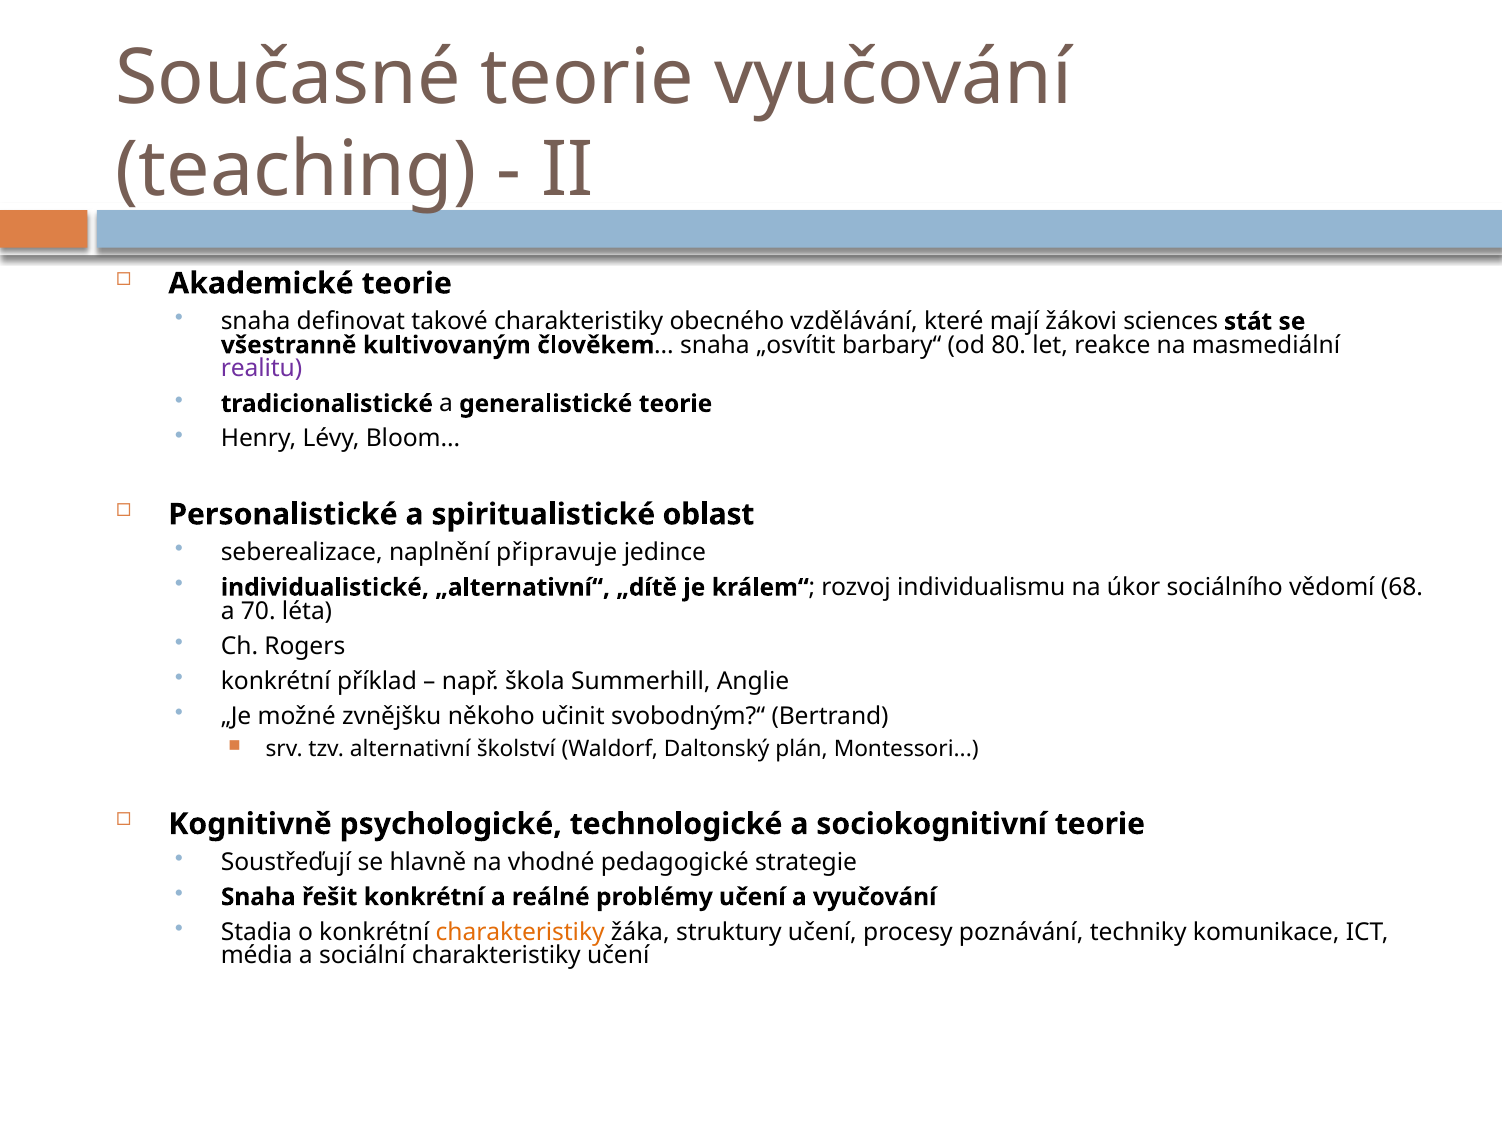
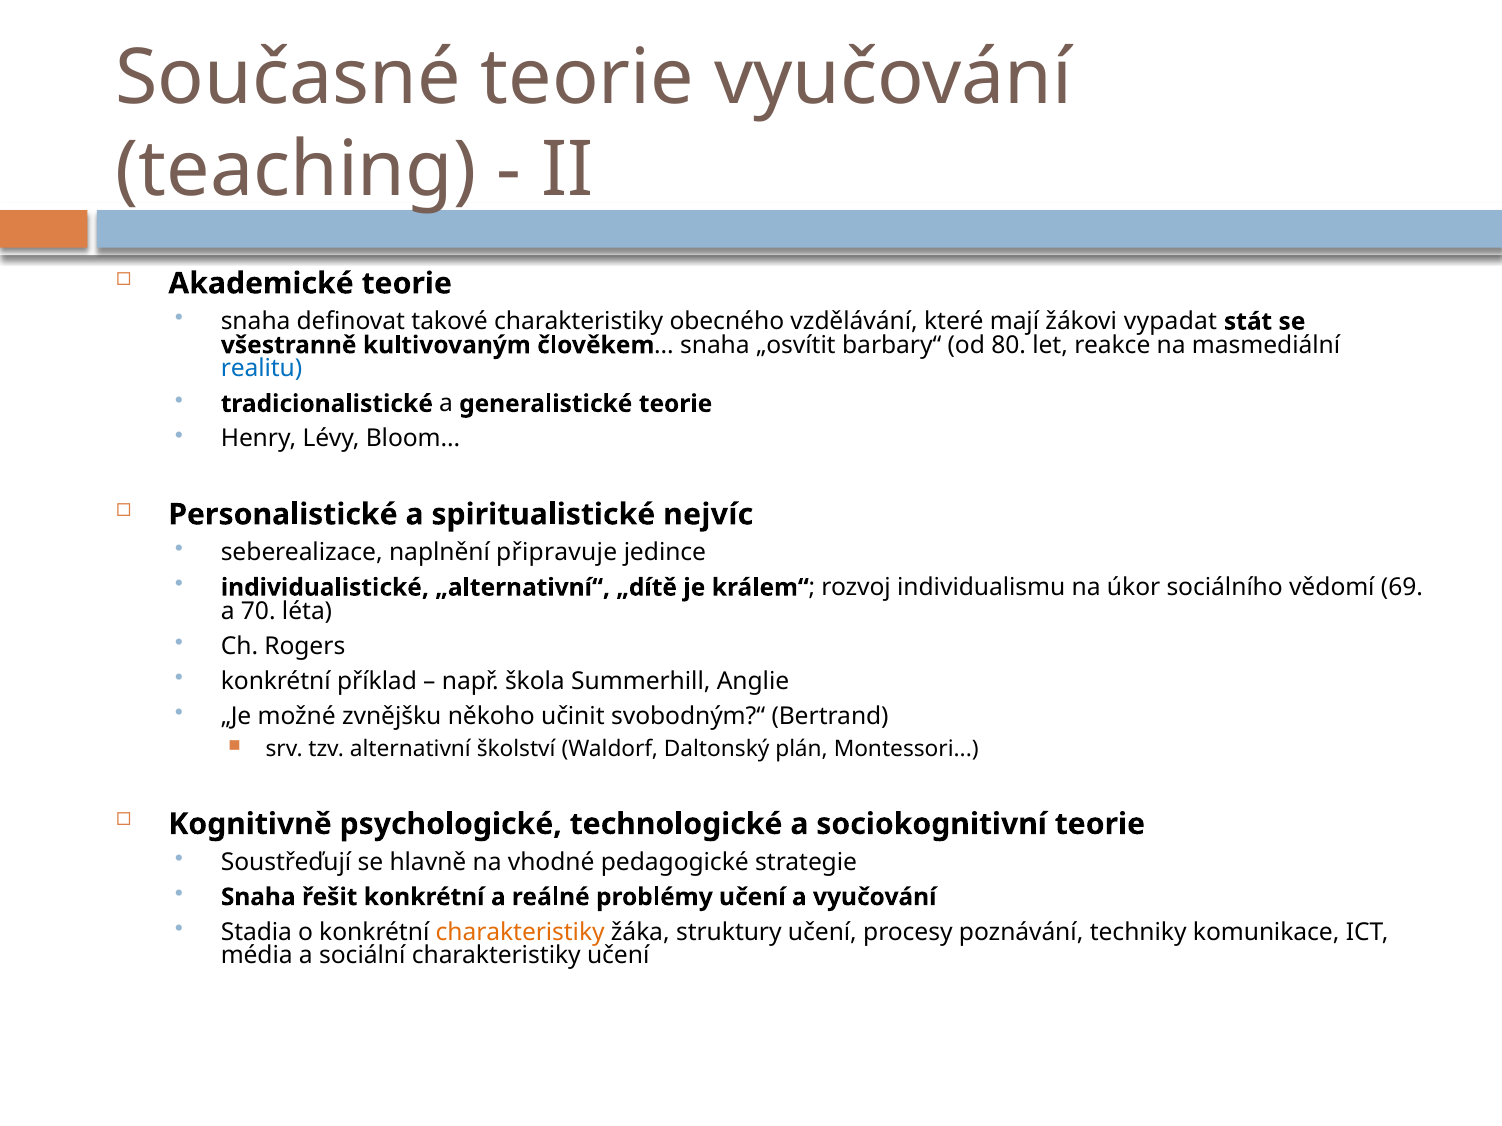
sciences: sciences -> vypadat
realitu colour: purple -> blue
oblast: oblast -> nejvíc
68: 68 -> 69
